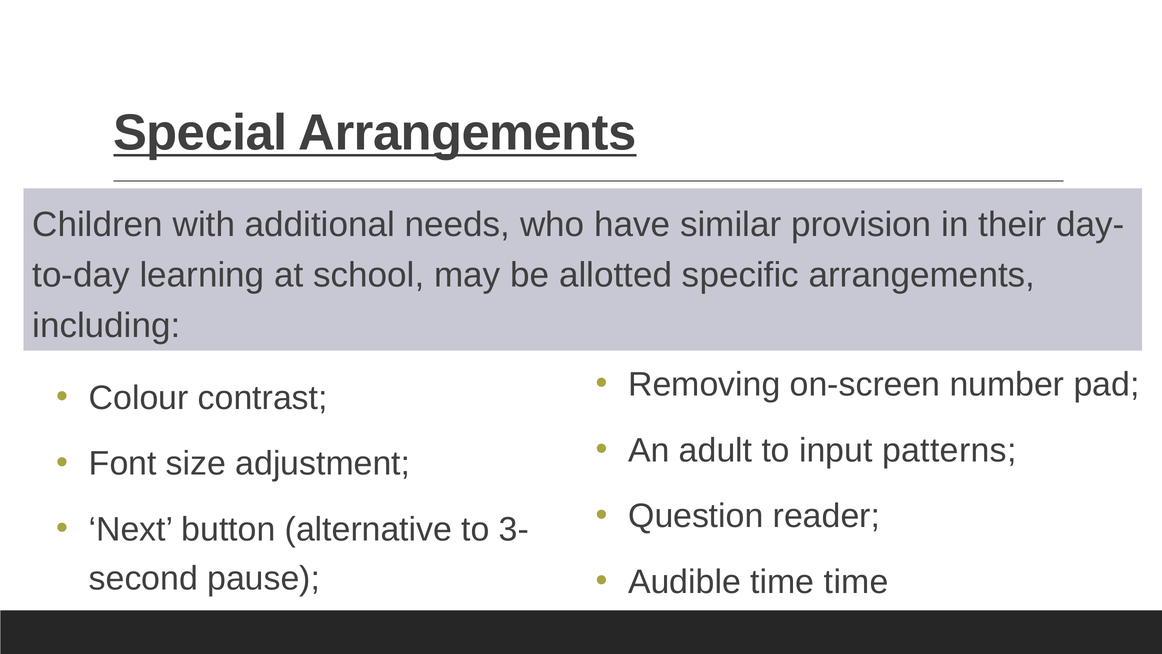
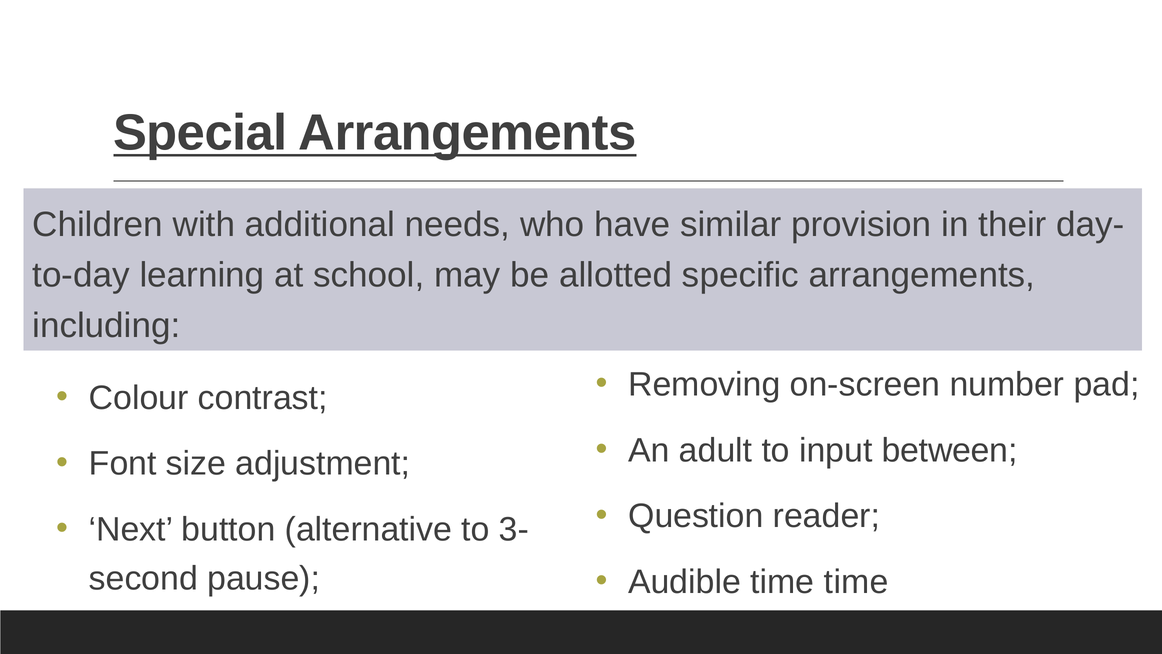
patterns: patterns -> between
